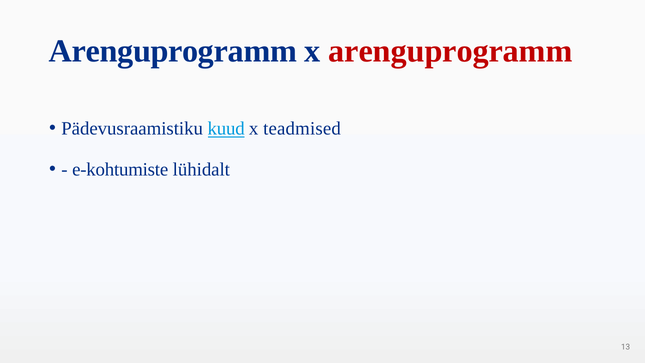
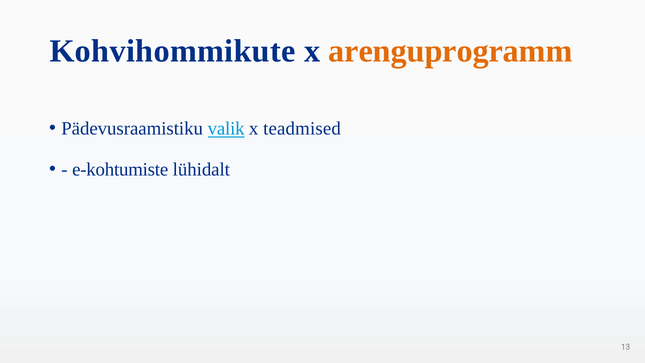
Arenguprogramm at (173, 51): Arenguprogramm -> Kohvihommikute
arenguprogramm at (450, 51) colour: red -> orange
kuud: kuud -> valik
